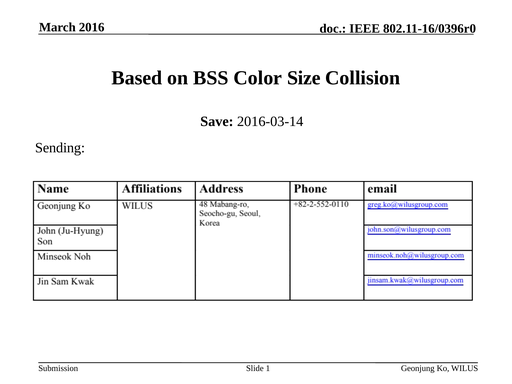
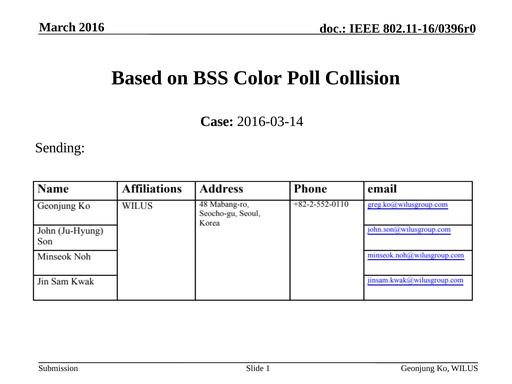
Size: Size -> Poll
Save: Save -> Case
